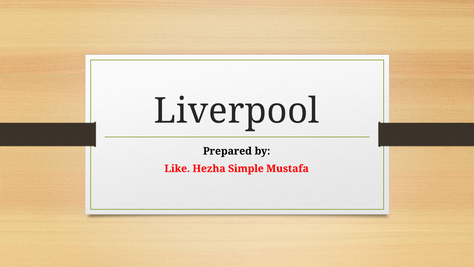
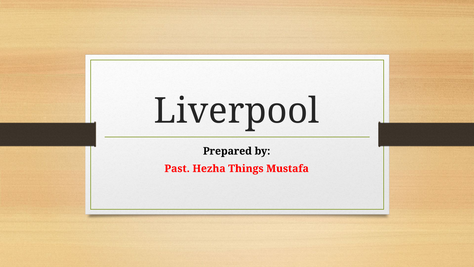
Like: Like -> Past
Simple: Simple -> Things
